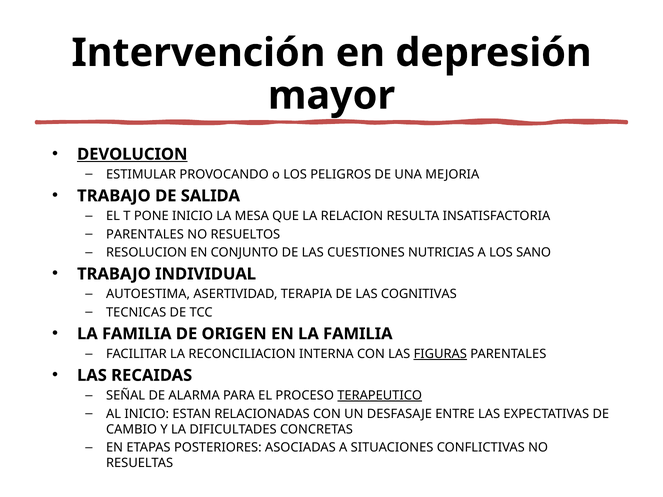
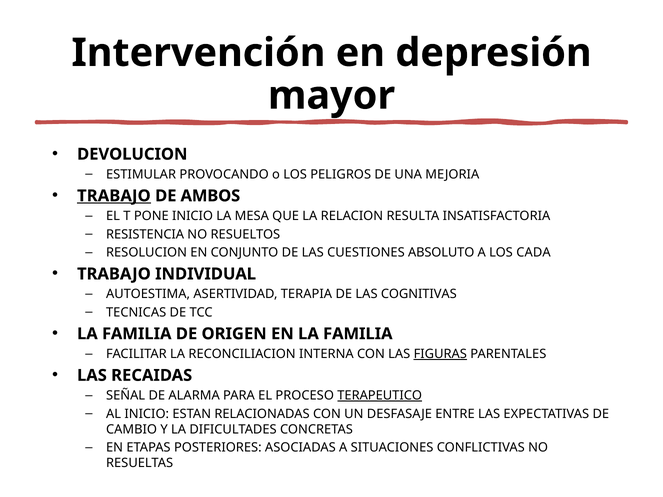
DEVOLUCION underline: present -> none
TRABAJO at (114, 196) underline: none -> present
SALIDA: SALIDA -> AMBOS
PARENTALES at (145, 234): PARENTALES -> RESISTENCIA
NUTRICIAS: NUTRICIAS -> ABSOLUTO
SANO: SANO -> CADA
